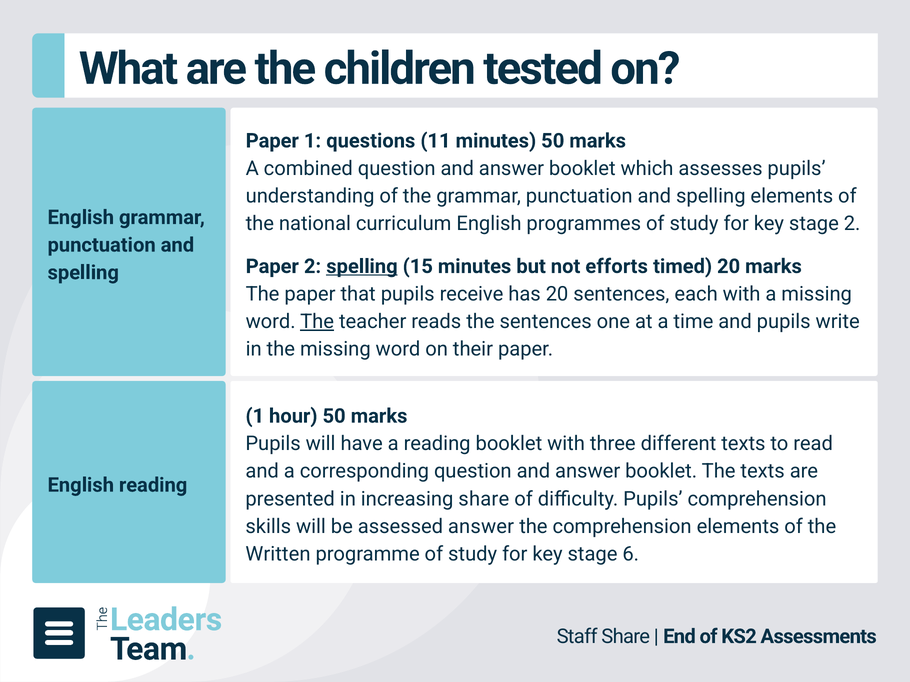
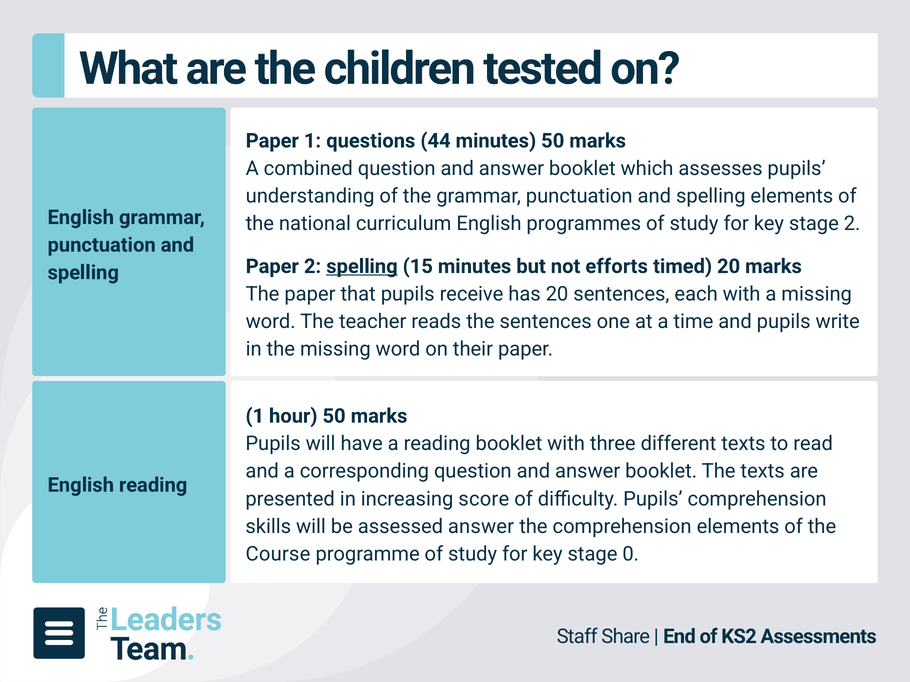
11: 11 -> 44
The at (317, 322) underline: present -> none
increasing share: share -> score
Written: Written -> Course
6: 6 -> 0
